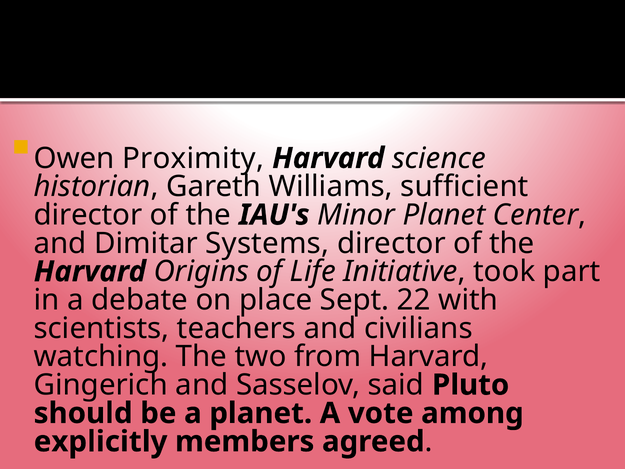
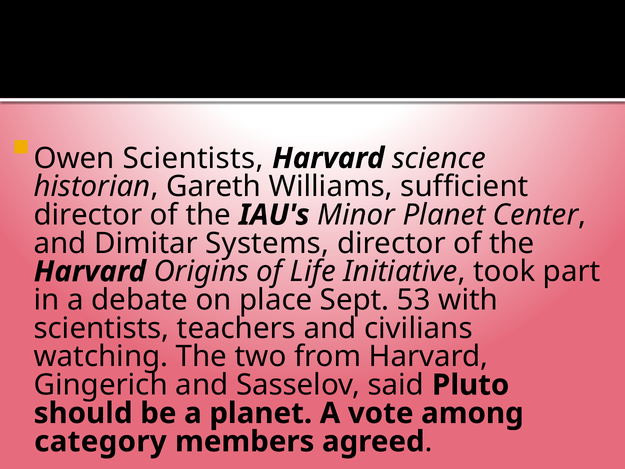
Owen Proximity: Proximity -> Scientists
22: 22 -> 53
explicitly: explicitly -> category
